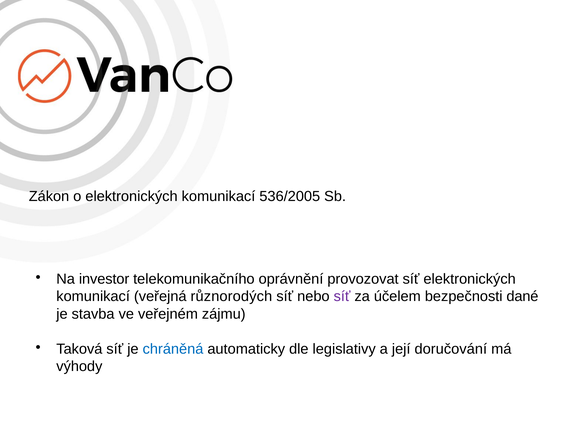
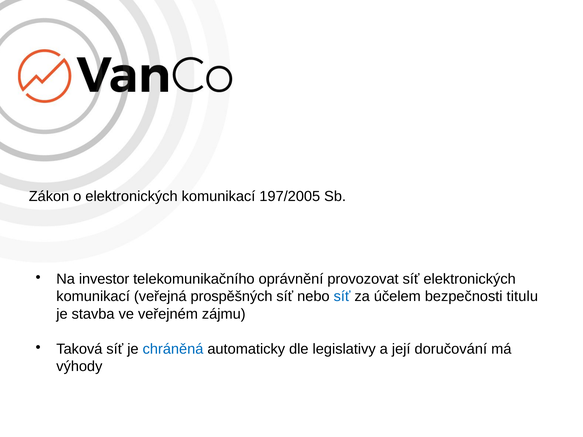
536/2005: 536/2005 -> 197/2005
různorodých: různorodých -> prospěšných
síť at (342, 297) colour: purple -> blue
dané: dané -> titulu
